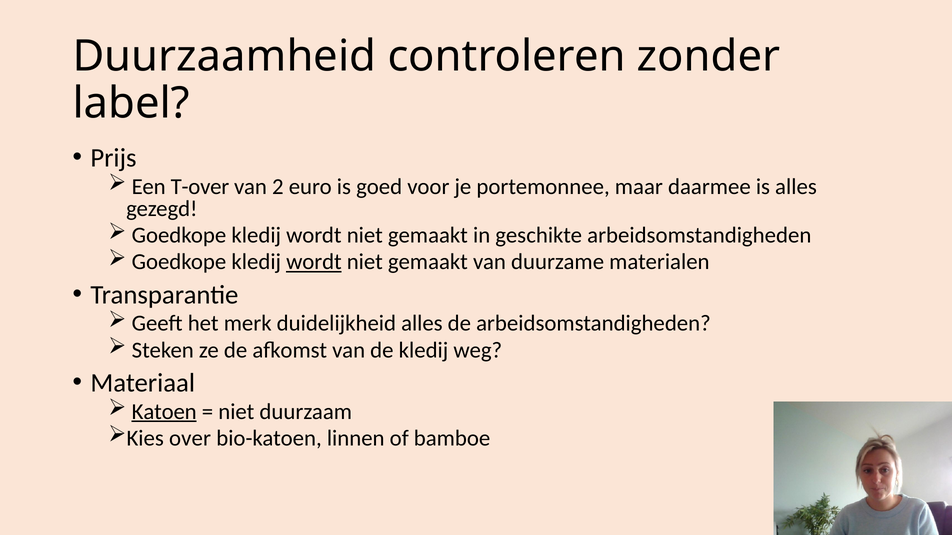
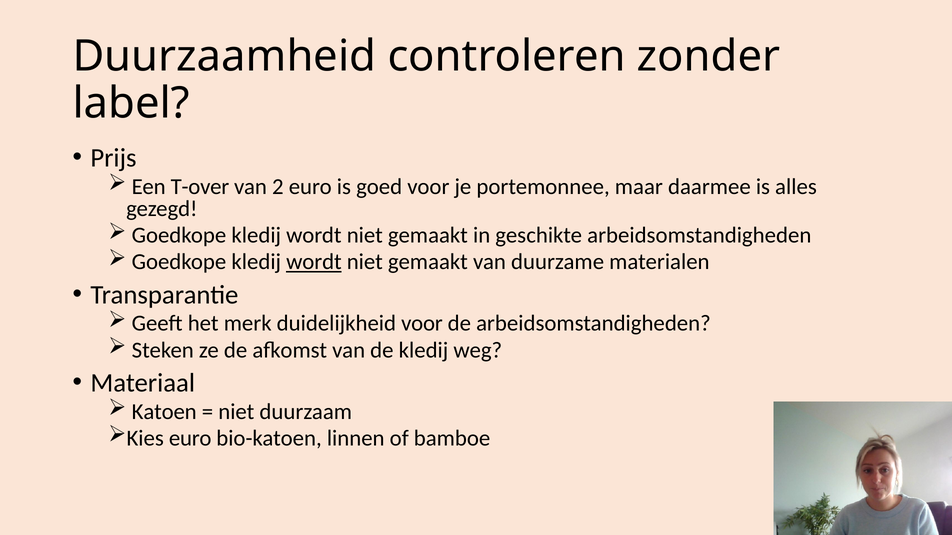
duidelijkheid alles: alles -> voor
Katoen underline: present -> none
Kies over: over -> euro
